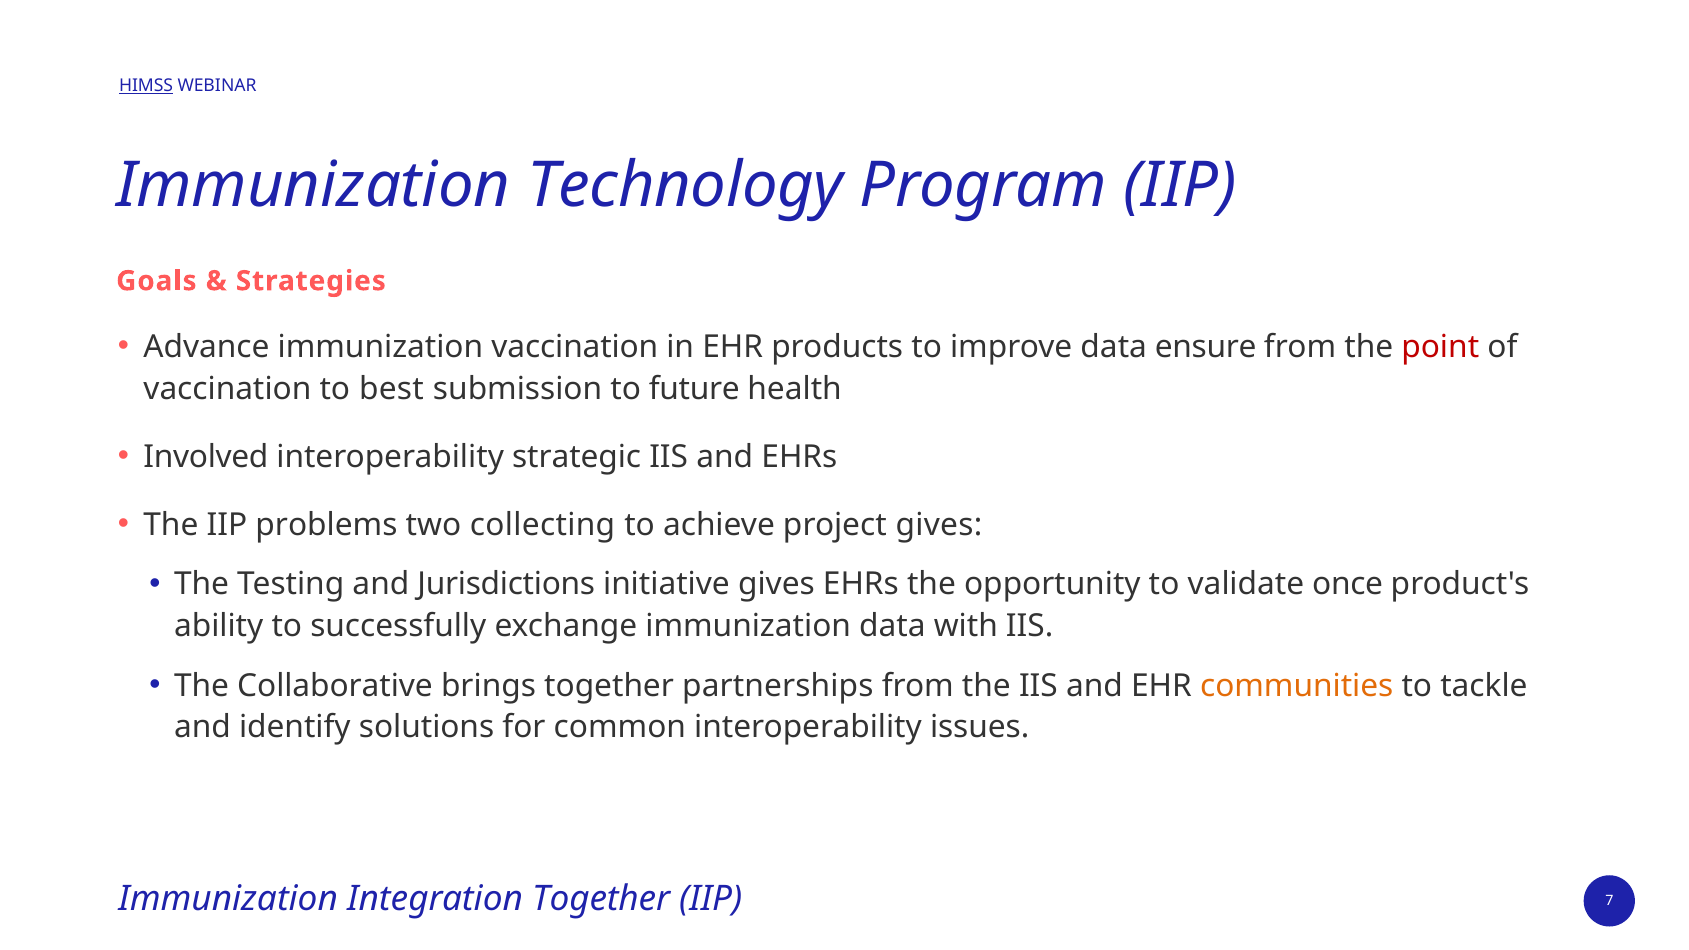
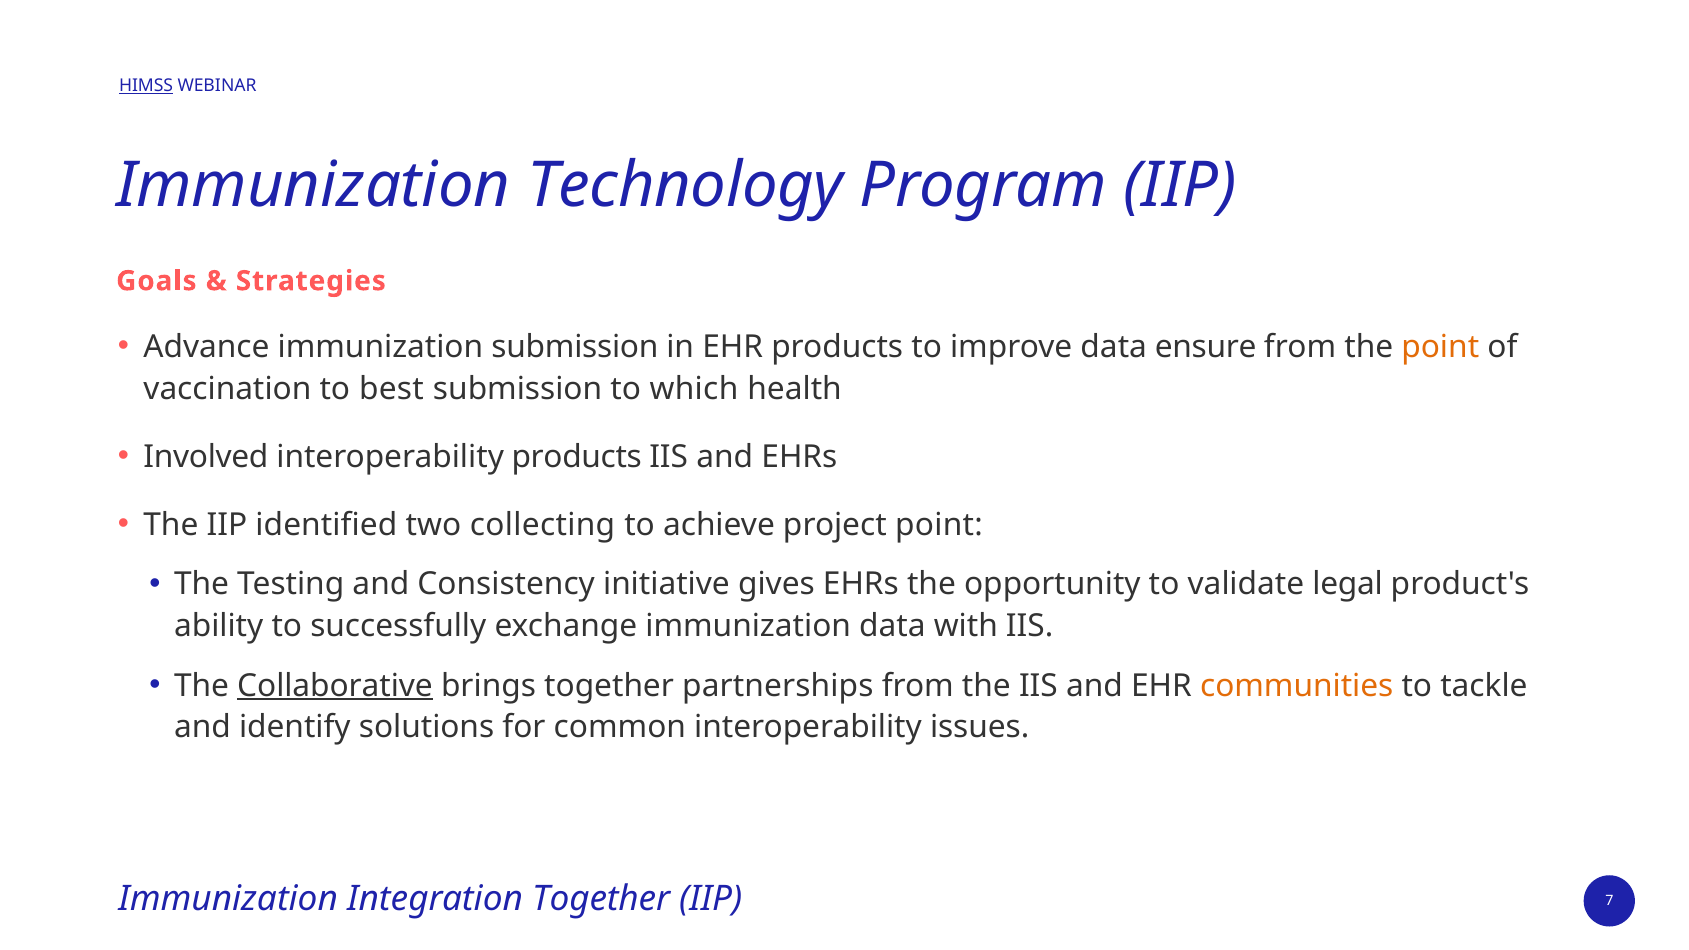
immunization vaccination: vaccination -> submission
point at (1440, 347) colour: red -> orange
future: future -> which
interoperability strategic: strategic -> products
problems: problems -> identified
project gives: gives -> point
Jurisdictions: Jurisdictions -> Consistency
once: once -> legal
Collaborative underline: none -> present
